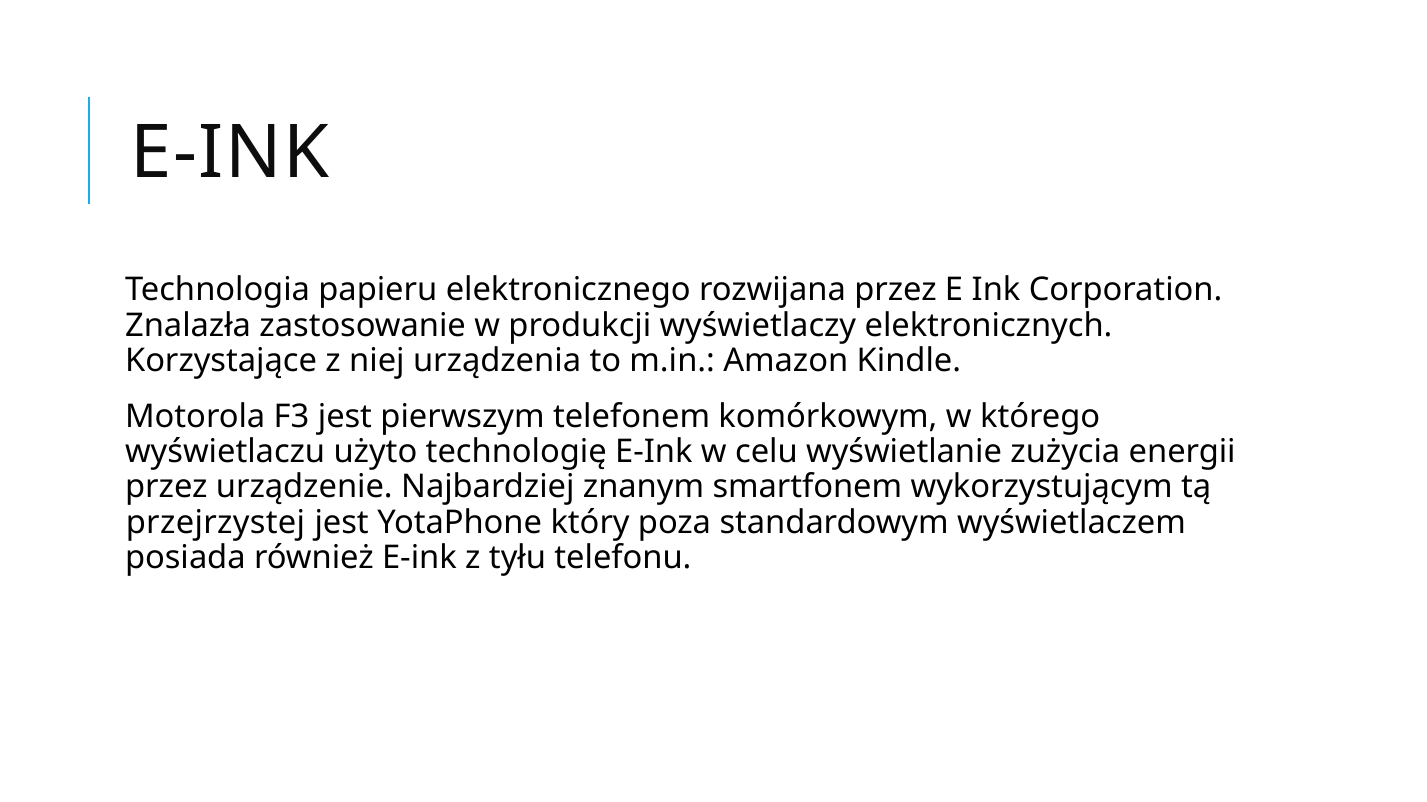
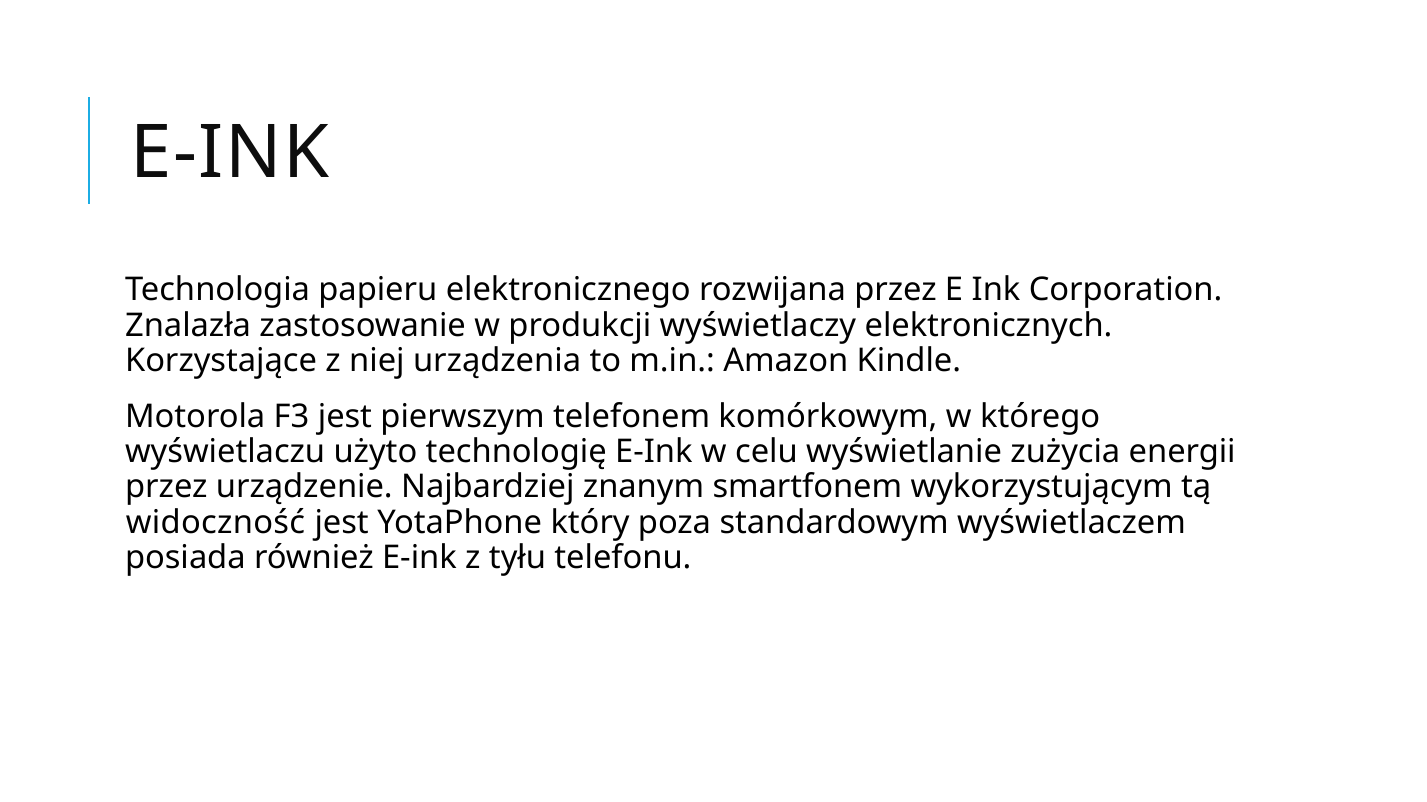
przejrzystej: przejrzystej -> widoczność
